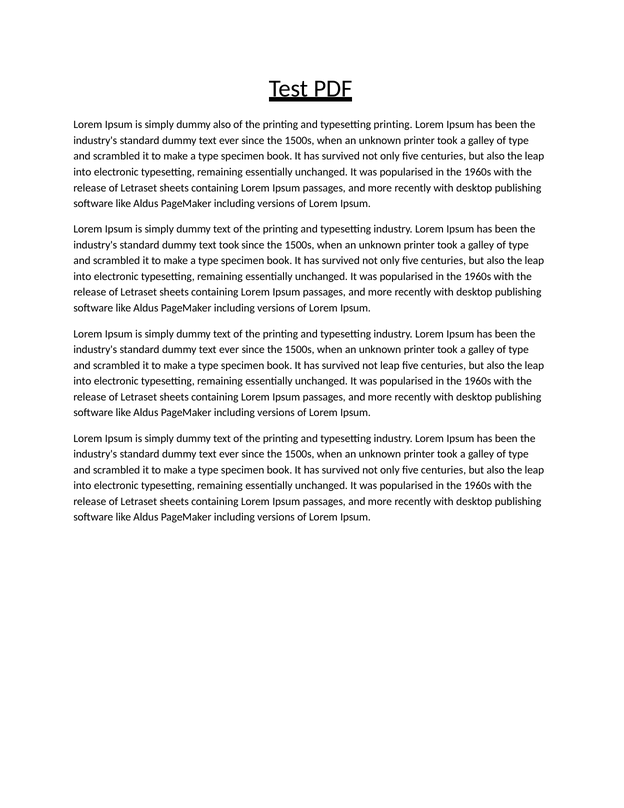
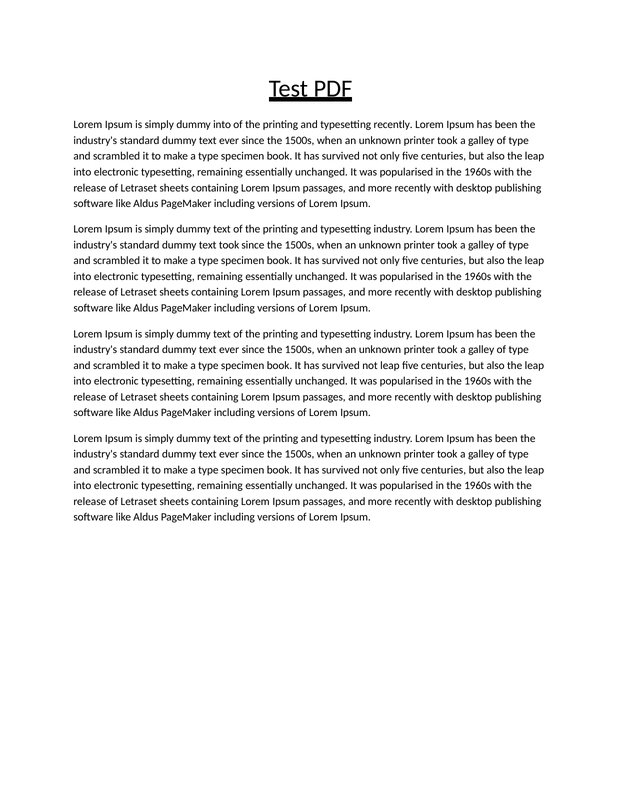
dummy also: also -> into
typesetting printing: printing -> recently
